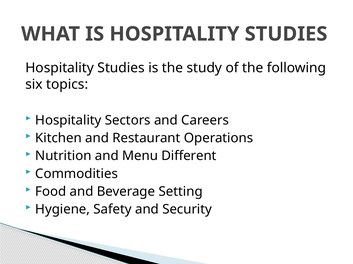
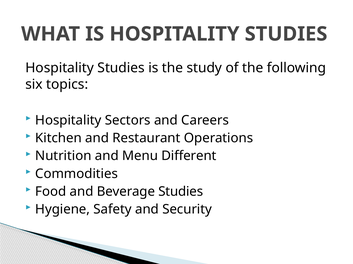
Beverage Setting: Setting -> Studies
